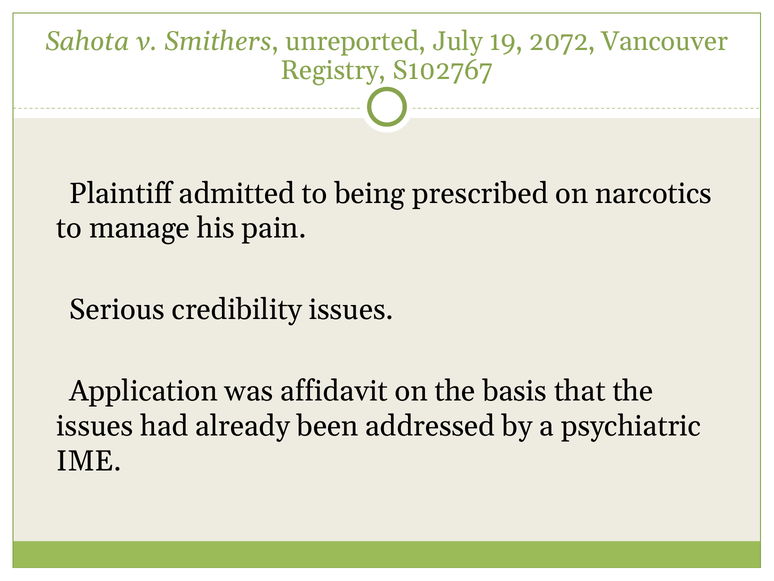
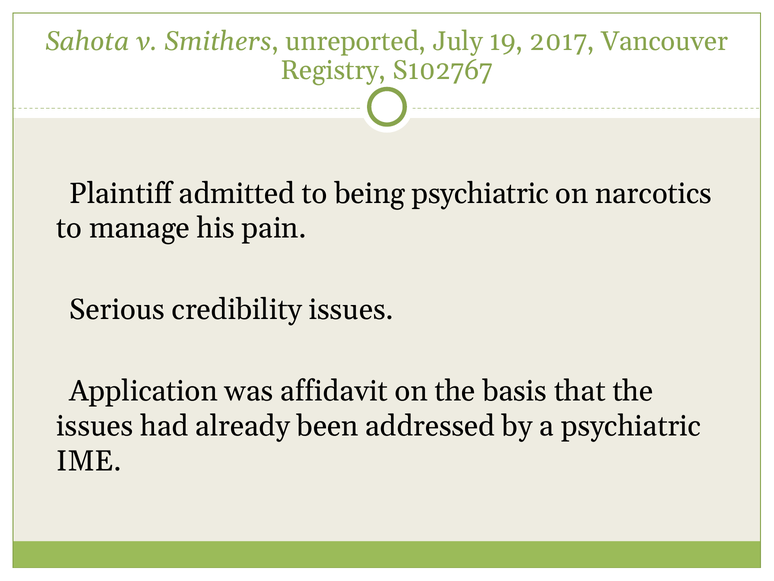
2072: 2072 -> 2017
being prescribed: prescribed -> psychiatric
